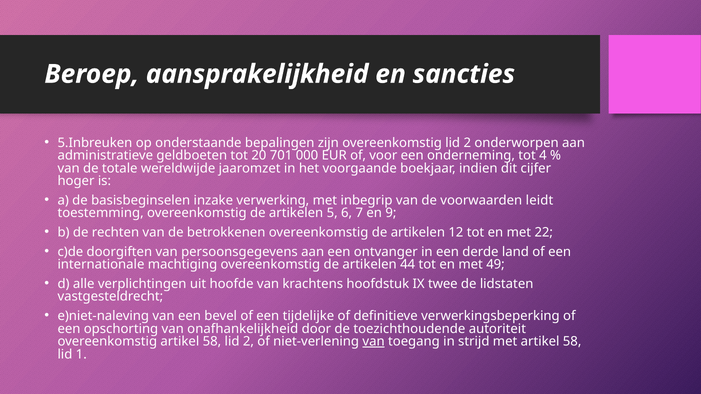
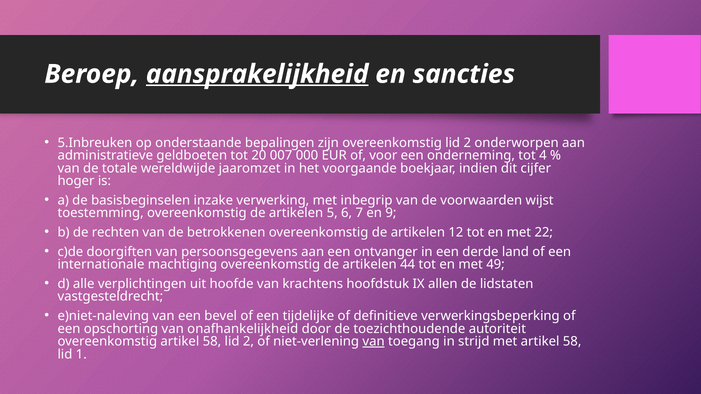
aansprakelijkheid underline: none -> present
701: 701 -> 007
leidt: leidt -> wijst
twee: twee -> allen
